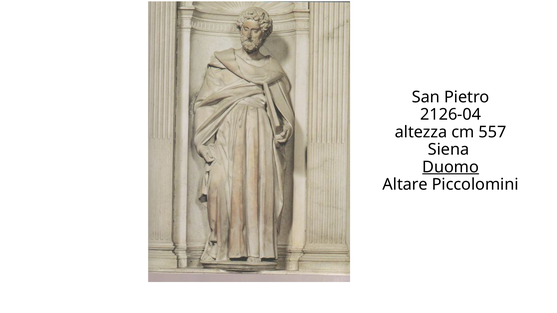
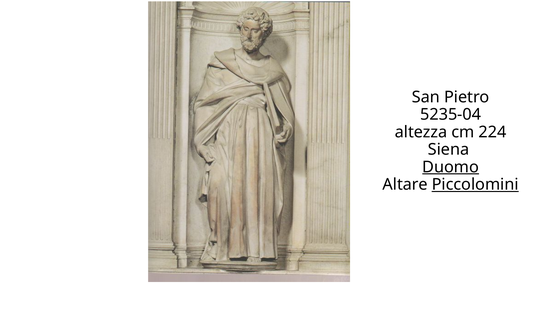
2126-04: 2126-04 -> 5235-04
557: 557 -> 224
Piccolomini underline: none -> present
